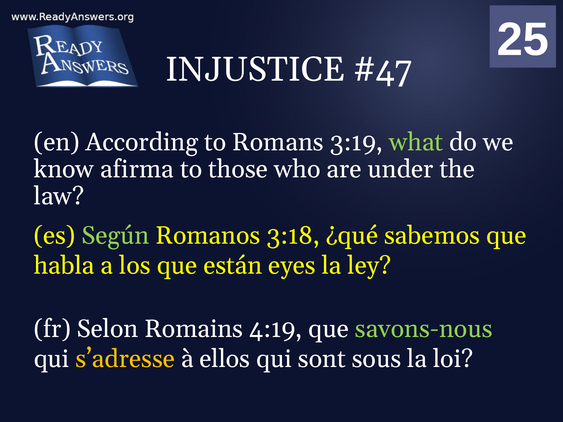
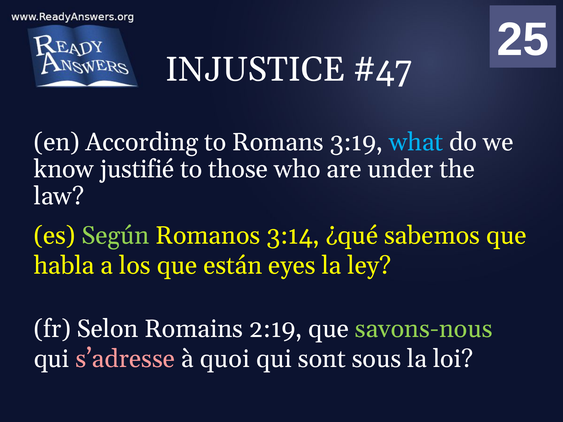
what colour: light green -> light blue
afirma: afirma -> justifié
3:18: 3:18 -> 3:14
4:19: 4:19 -> 2:19
s’adresse colour: yellow -> pink
ellos: ellos -> quoi
